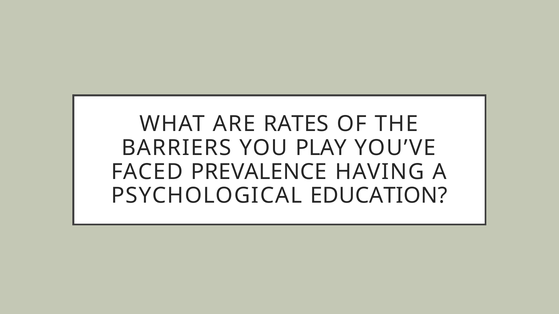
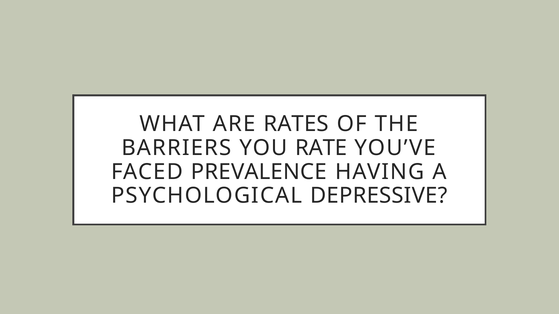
PLAY: PLAY -> RATE
EDUCATION: EDUCATION -> DEPRESSIVE
